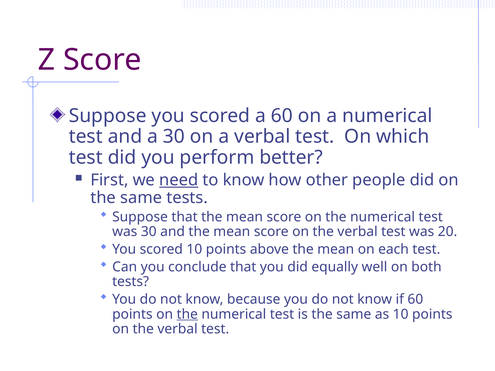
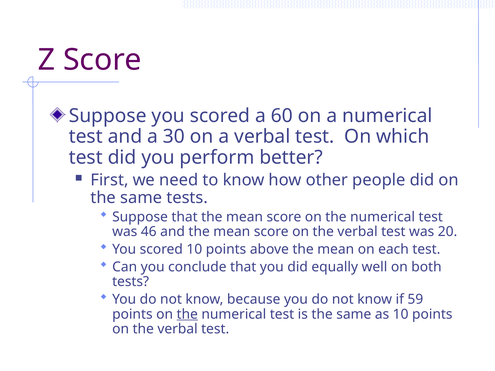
need underline: present -> none
was 30: 30 -> 46
if 60: 60 -> 59
